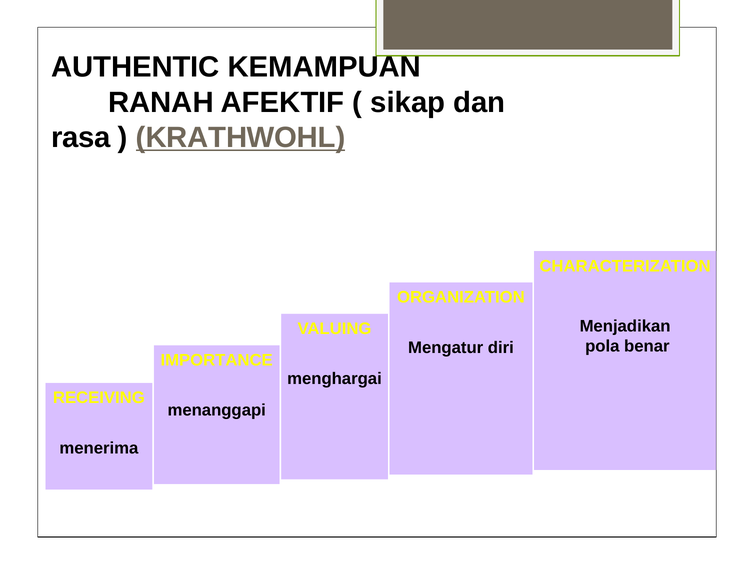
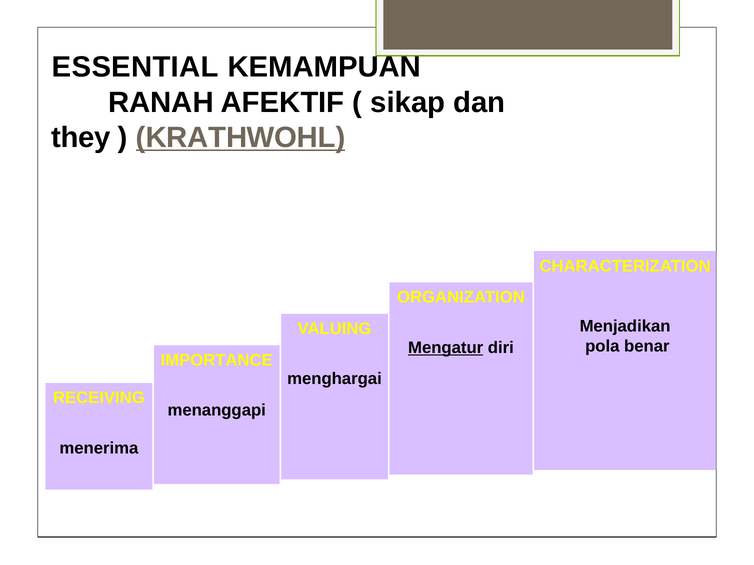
AUTHENTIC: AUTHENTIC -> ESSENTIAL
rasa: rasa -> they
Mengatur underline: none -> present
